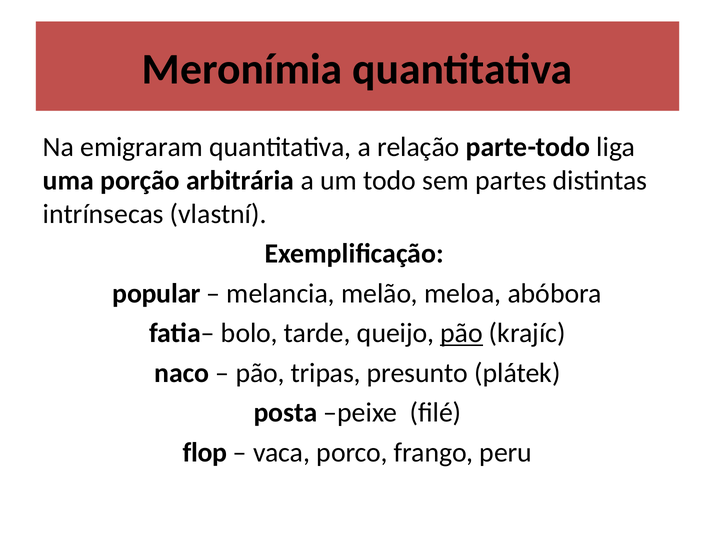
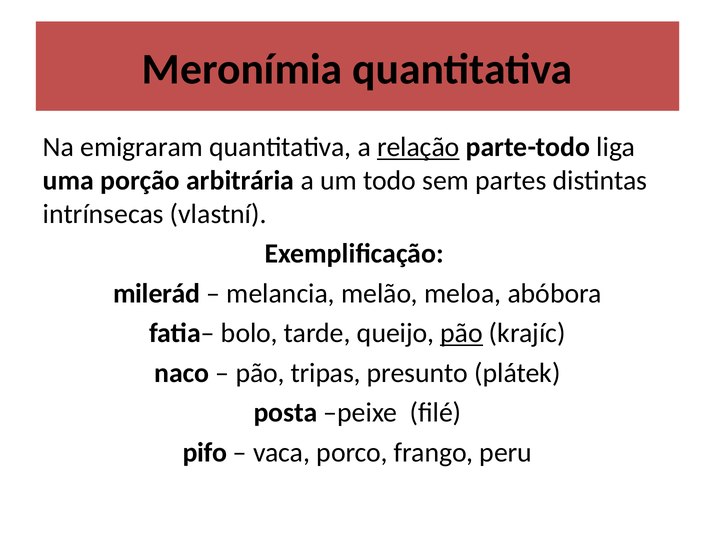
relação underline: none -> present
popular: popular -> milerád
flop: flop -> pifo
